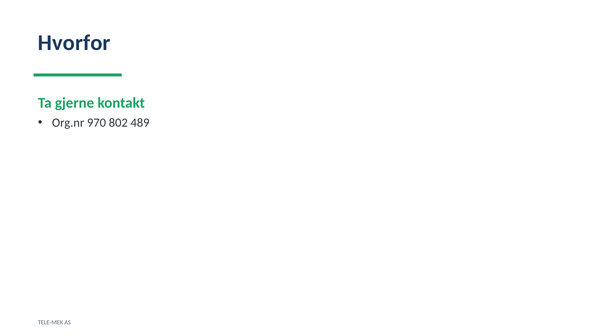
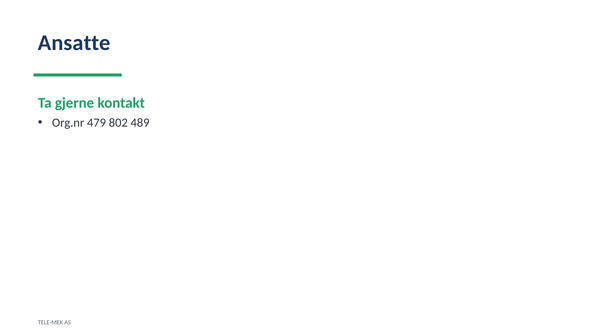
Hvorfor: Hvorfor -> Ansatte
970: 970 -> 479
